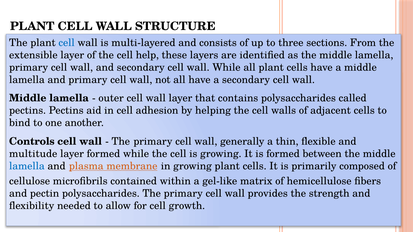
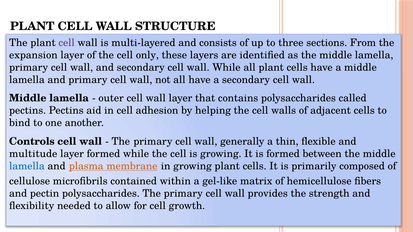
cell at (67, 43) colour: blue -> purple
extensible: extensible -> expansion
help: help -> only
